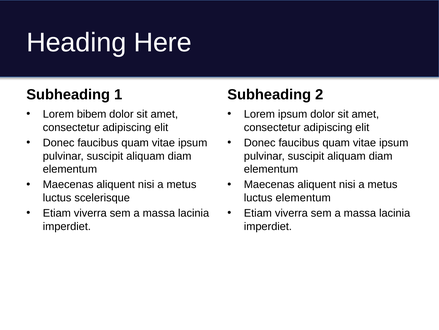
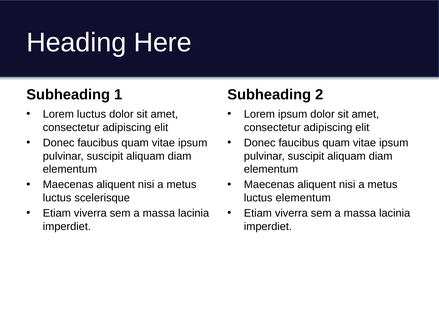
Lorem bibem: bibem -> luctus
